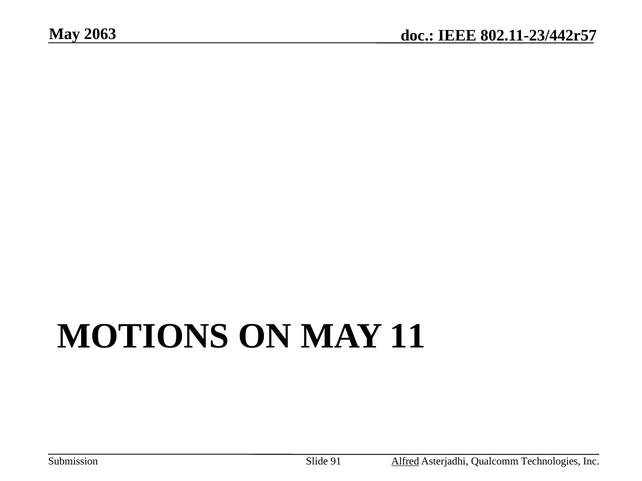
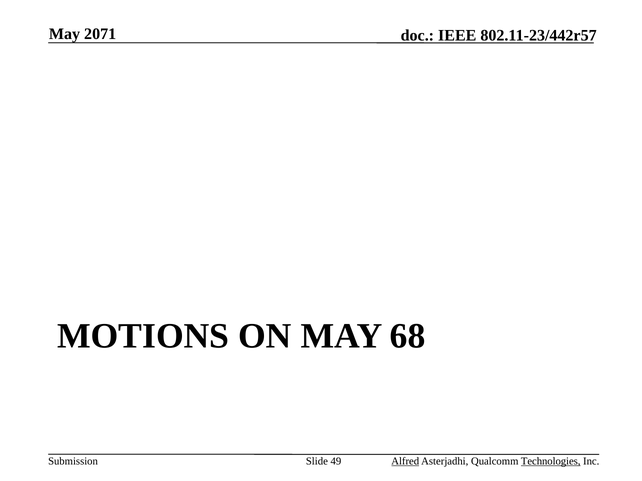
2063: 2063 -> 2071
11: 11 -> 68
91: 91 -> 49
Technologies underline: none -> present
